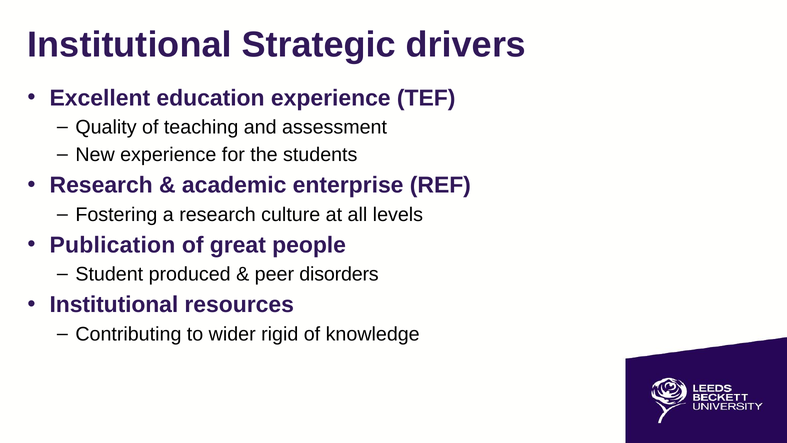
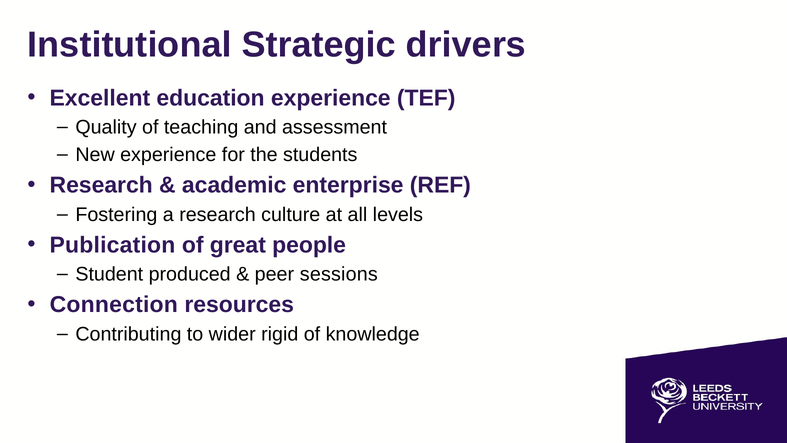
disorders: disorders -> sessions
Institutional at (114, 305): Institutional -> Connection
